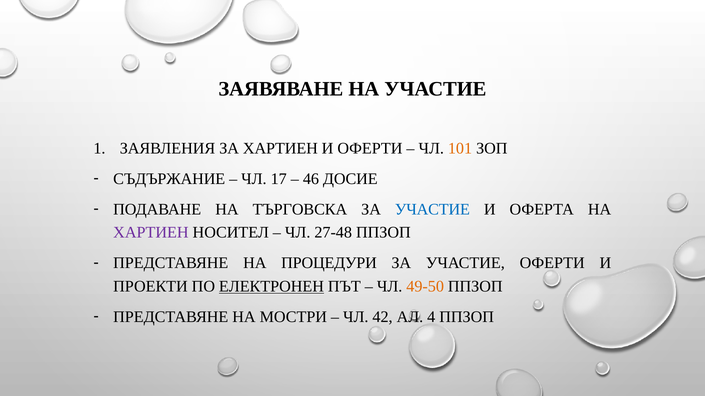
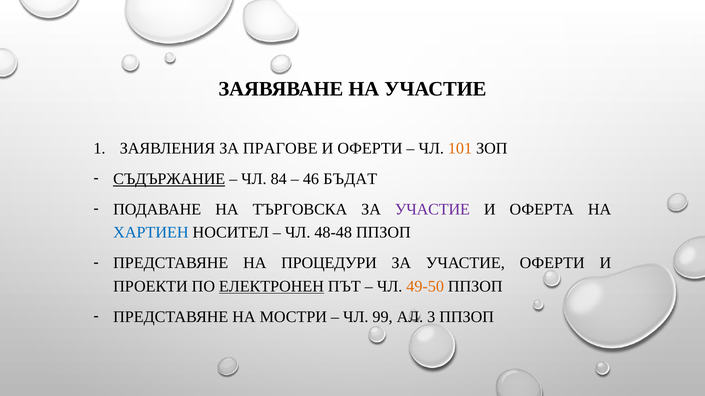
ЗА ХАРТИЕН: ХАРТИЕН -> ПРАГОВЕ
СЪДЪРЖАНИЕ underline: none -> present
17: 17 -> 84
ДОСИЕ: ДОСИЕ -> БЪДАТ
УЧАСТИЕ at (432, 210) colour: blue -> purple
ХАРТИЕН at (151, 233) colour: purple -> blue
27-48: 27-48 -> 48-48
42: 42 -> 99
4: 4 -> 3
